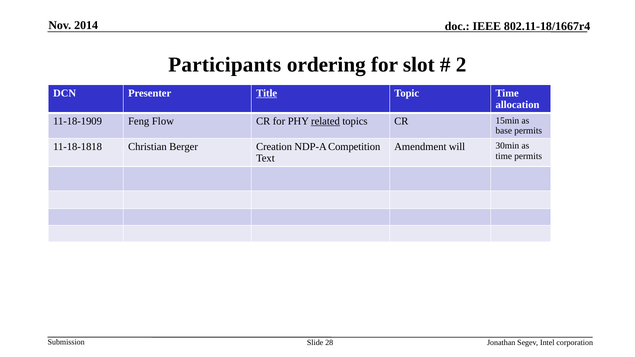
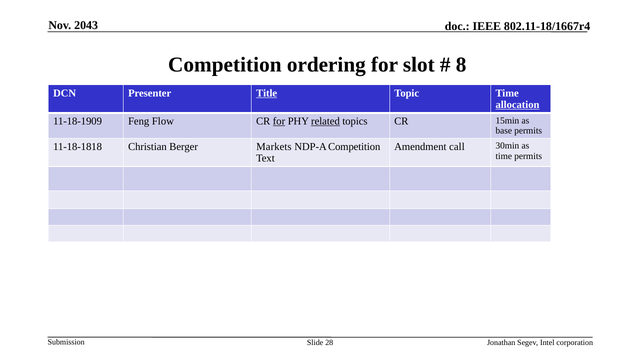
2014: 2014 -> 2043
Participants at (225, 65): Participants -> Competition
2: 2 -> 8
allocation underline: none -> present
for at (279, 121) underline: none -> present
Creation: Creation -> Markets
will: will -> call
